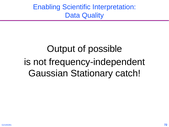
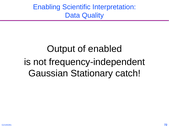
possible: possible -> enabled
